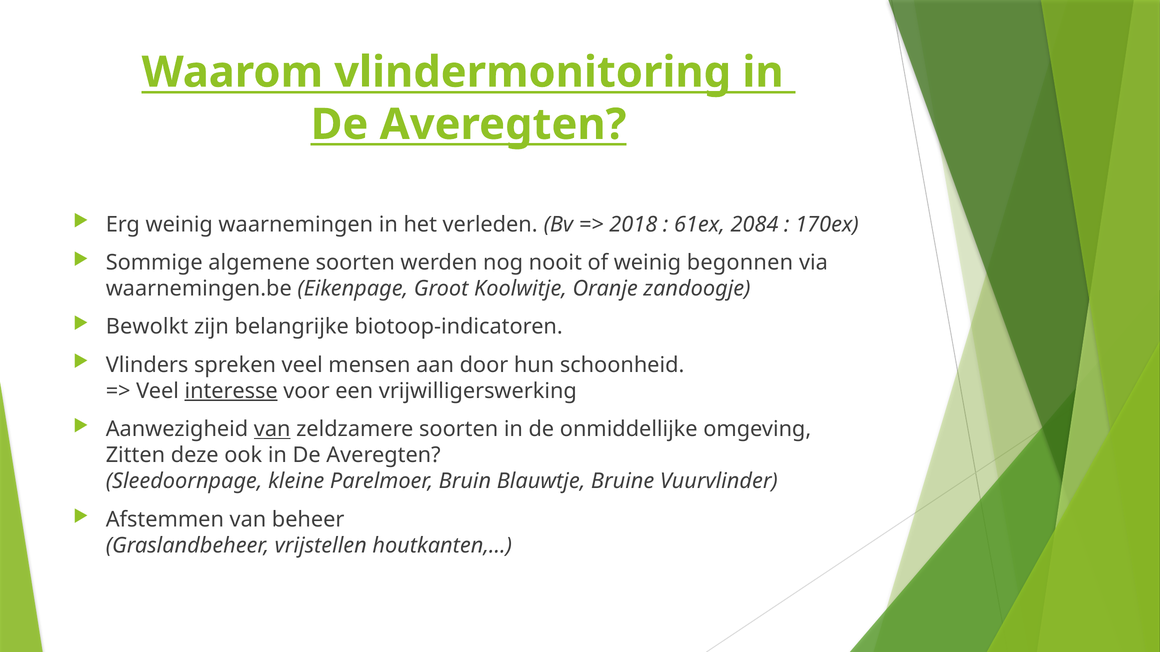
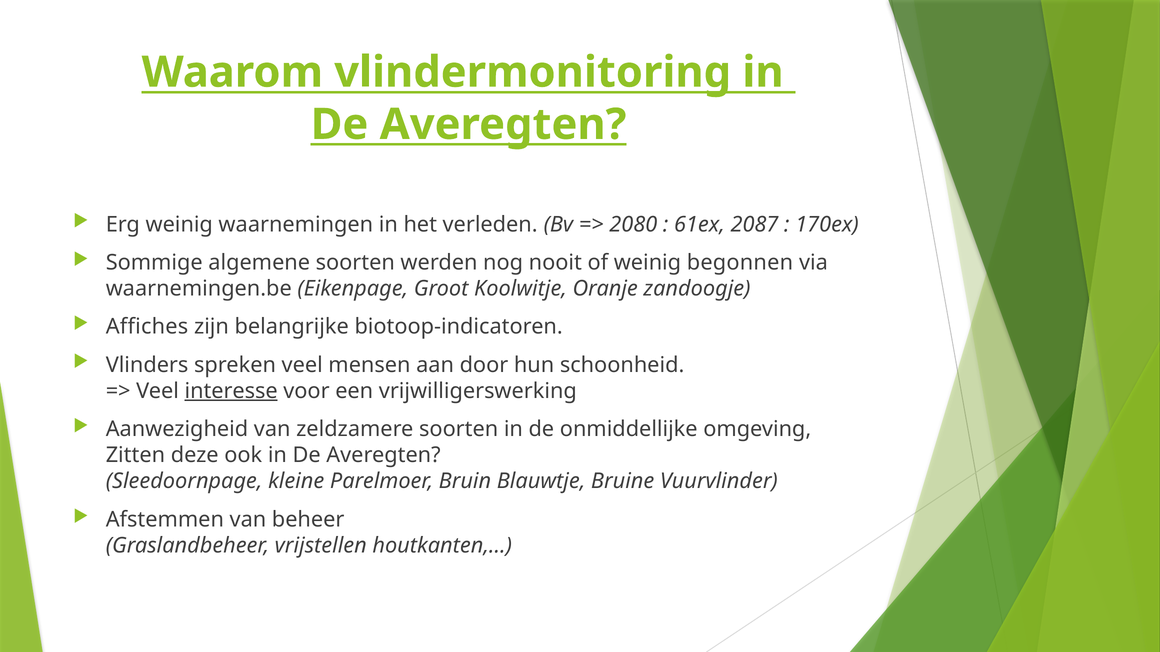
2018: 2018 -> 2080
2084: 2084 -> 2087
Bewolkt: Bewolkt -> Affiches
van at (272, 429) underline: present -> none
